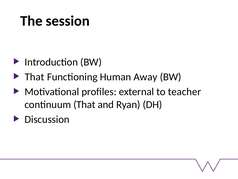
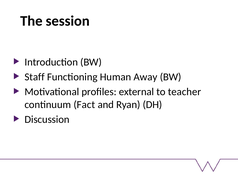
That at (35, 77): That -> Staff
continuum That: That -> Fact
